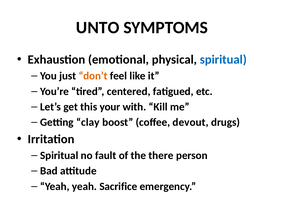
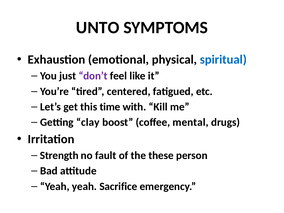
don’t colour: orange -> purple
your: your -> time
devout: devout -> mental
Spiritual at (59, 155): Spiritual -> Strength
there: there -> these
